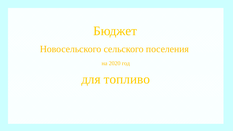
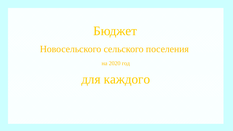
топливо: топливо -> каждого
